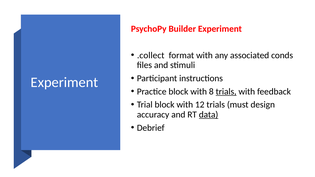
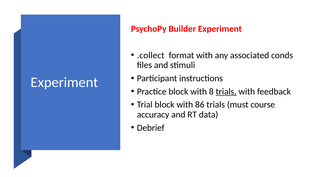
12: 12 -> 86
design: design -> course
data underline: present -> none
